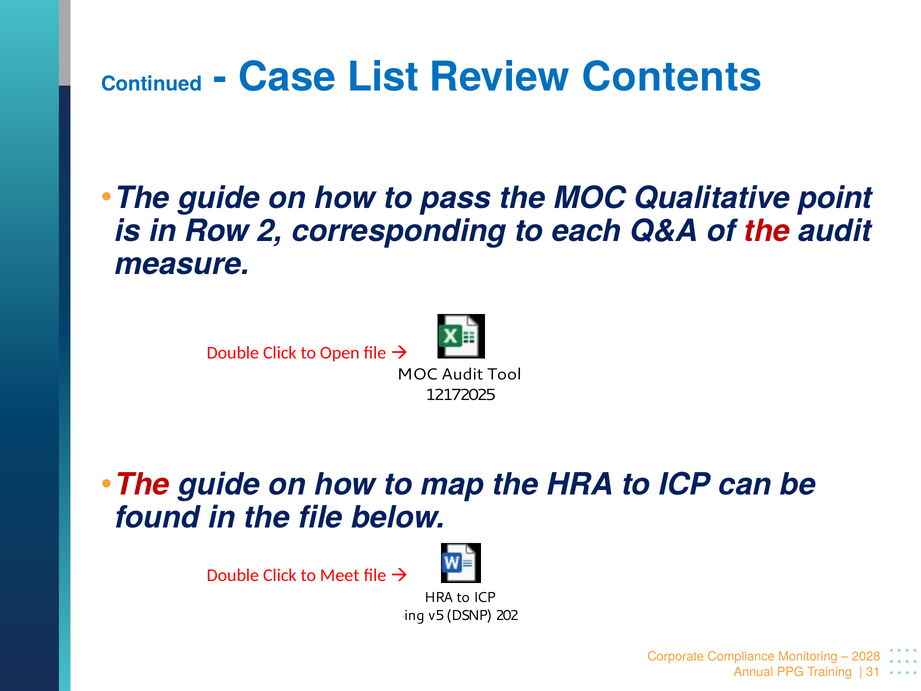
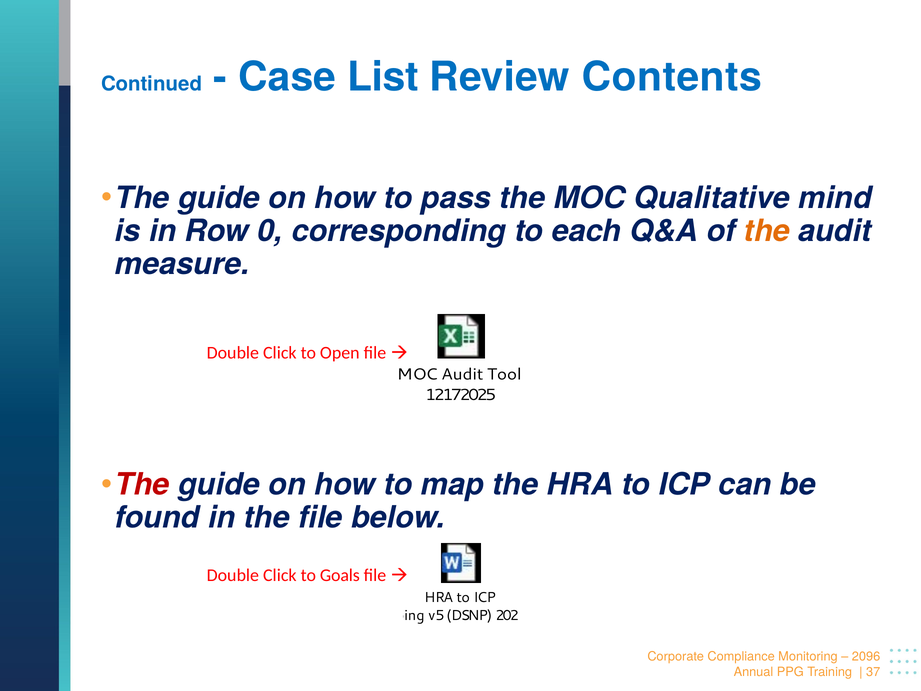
point: point -> mind
2: 2 -> 0
the at (767, 231) colour: red -> orange
Meet: Meet -> Goals
2028: 2028 -> 2096
31: 31 -> 37
